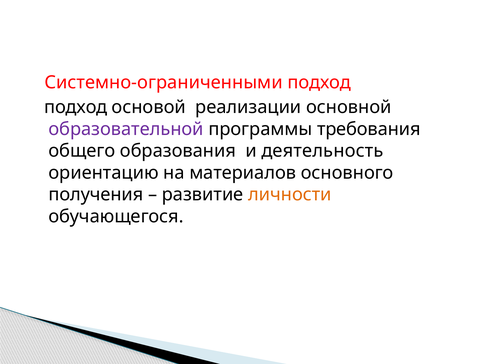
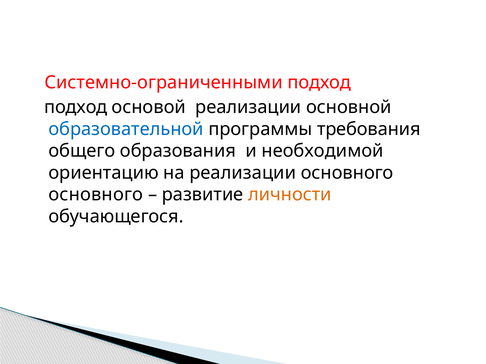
образовательной colour: purple -> blue
деятельность: деятельность -> необходимой
на материалов: материалов -> реализации
получения at (96, 195): получения -> основного
